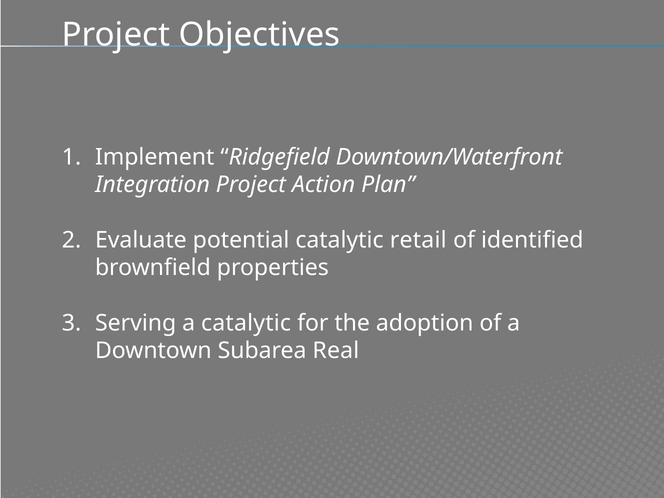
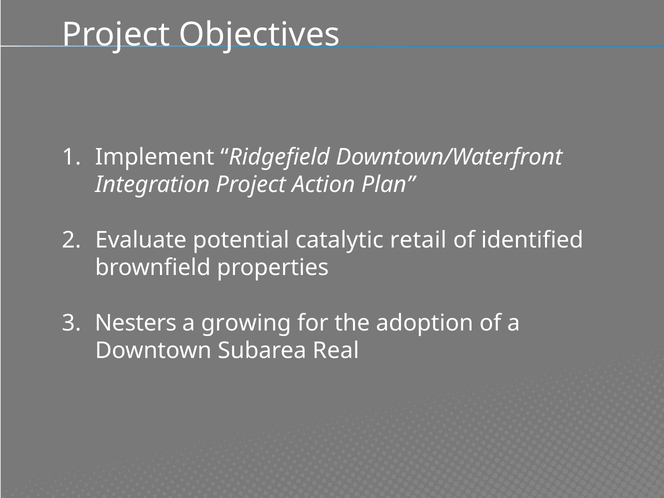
Serving: Serving -> Nesters
a catalytic: catalytic -> growing
